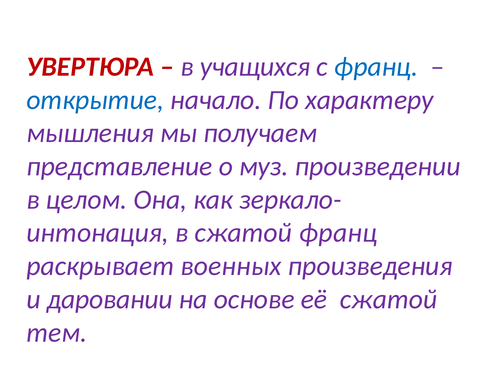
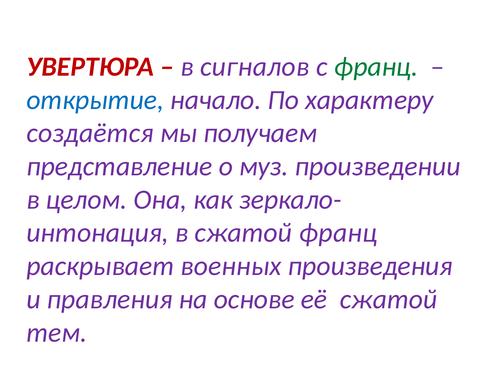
учащихся: учащихся -> сигналов
франц at (376, 67) colour: blue -> green
мышления: мышления -> создаётся
даровании: даровании -> правления
